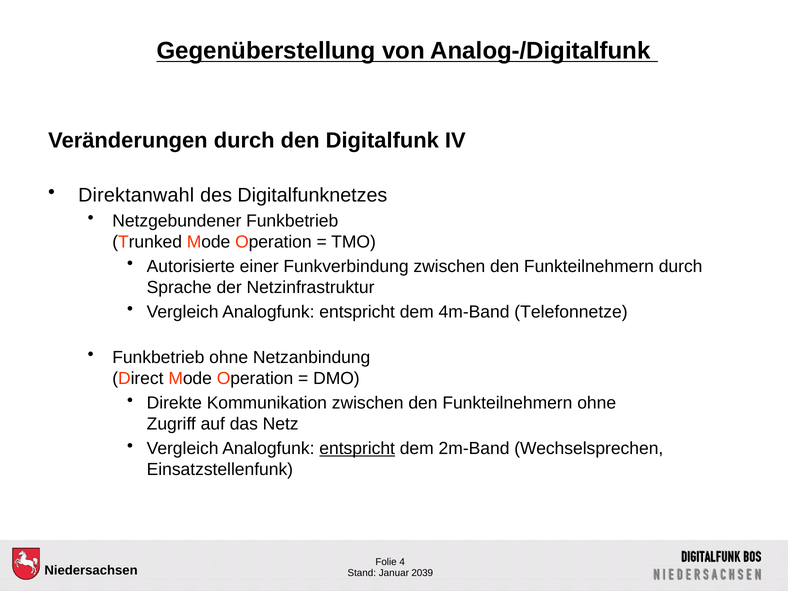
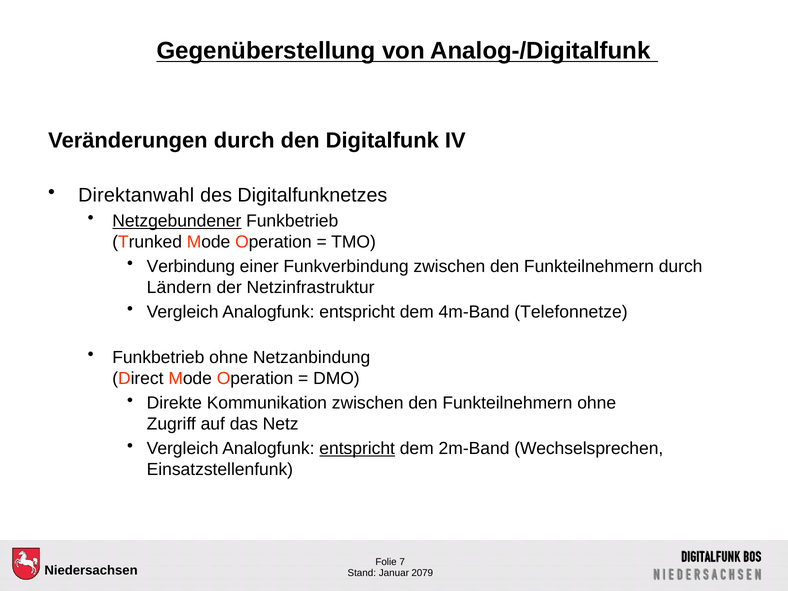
Netzgebundener underline: none -> present
Autorisierte: Autorisierte -> Verbindung
Sprache: Sprache -> Ländern
4: 4 -> 7
2039: 2039 -> 2079
